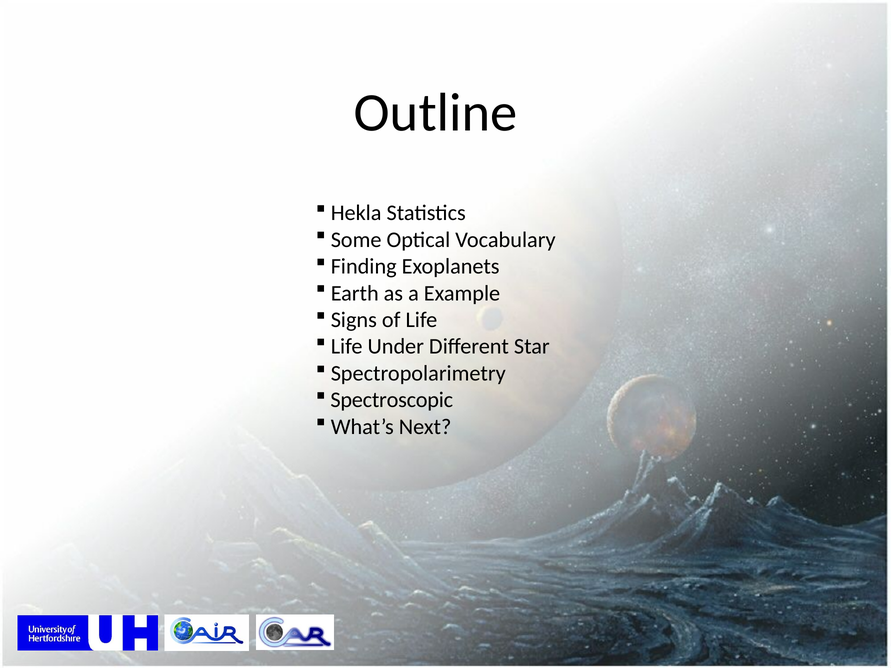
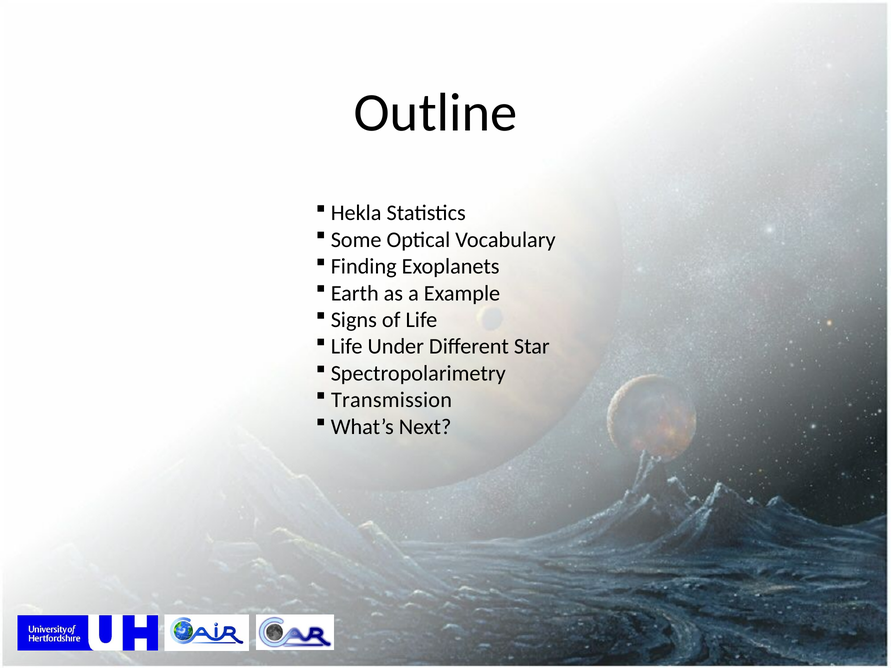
Spectroscopic: Spectroscopic -> Transmission
